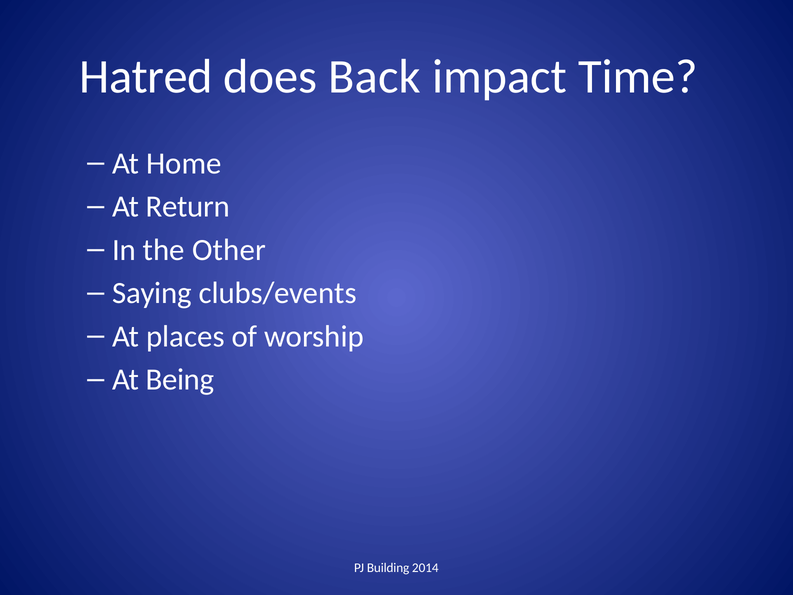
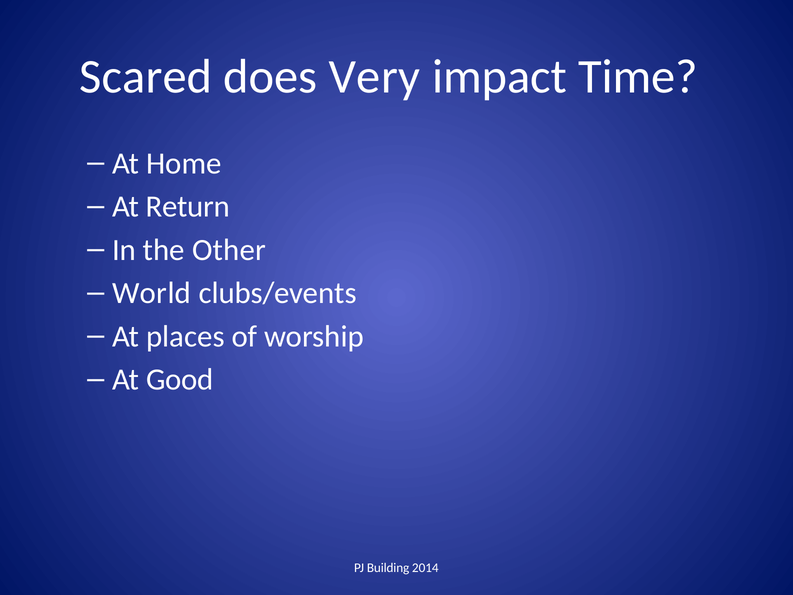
Hatred: Hatred -> Scared
Back: Back -> Very
Saying: Saying -> World
Being: Being -> Good
